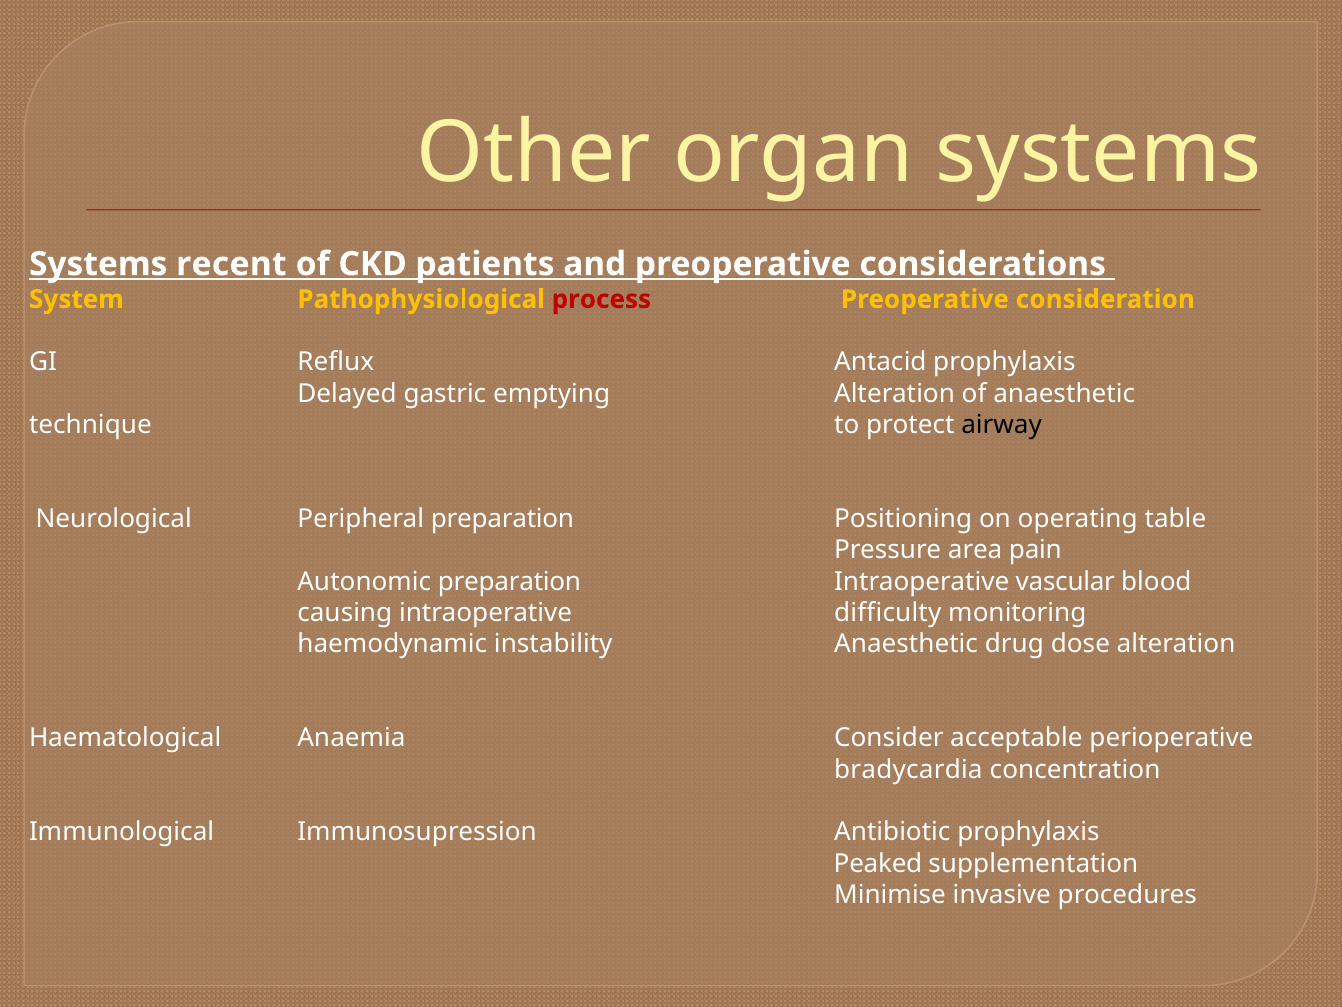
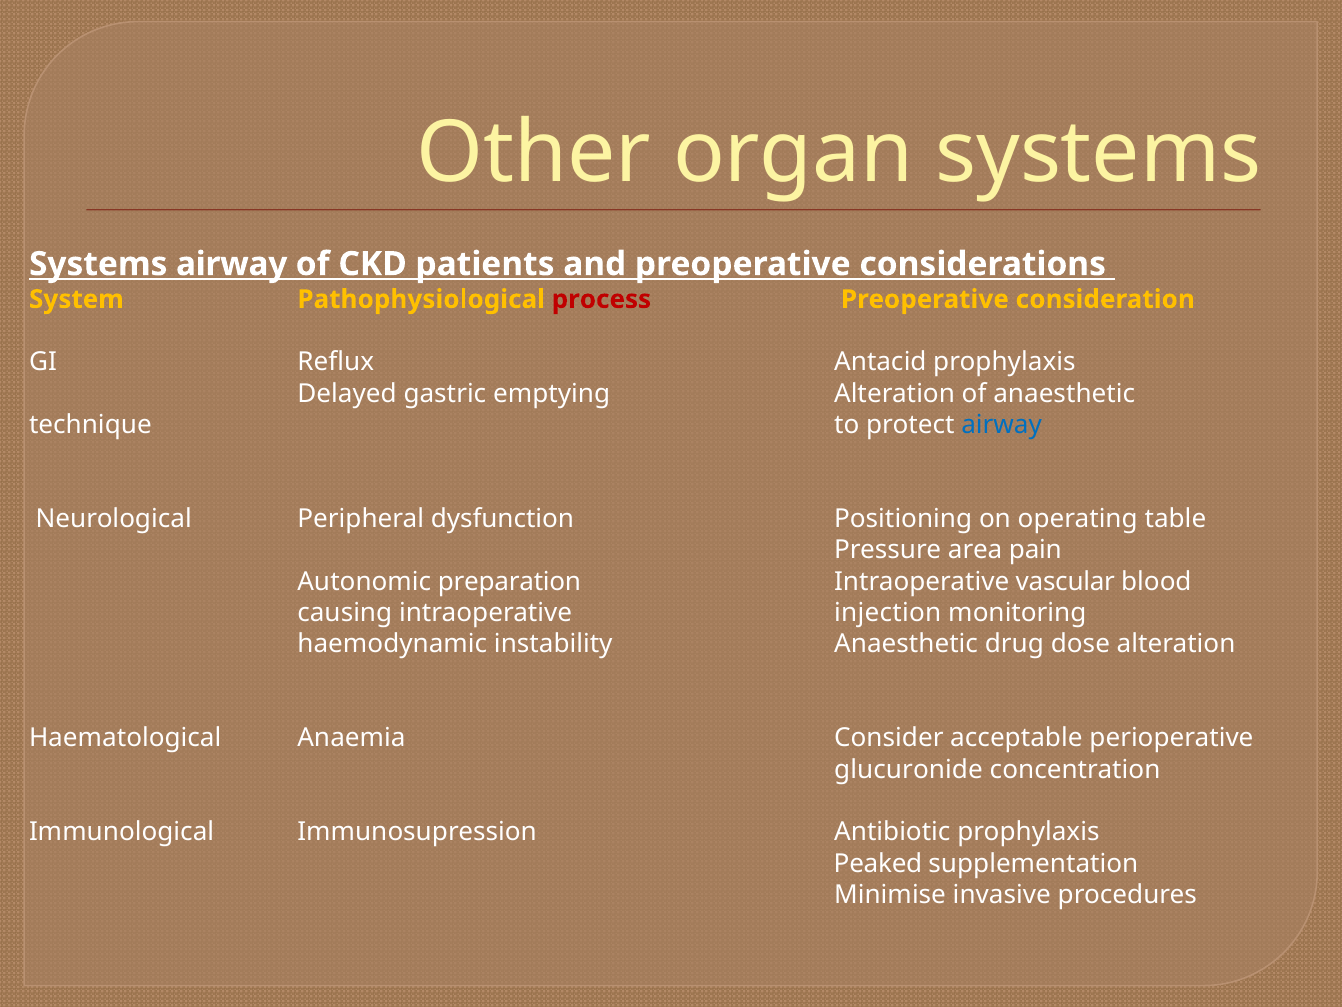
Systems recent: recent -> airway
airway at (1002, 425) colour: black -> blue
Peripheral preparation: preparation -> dysfunction
difficulty: difficulty -> injection
bradycardia: bradycardia -> glucuronide
